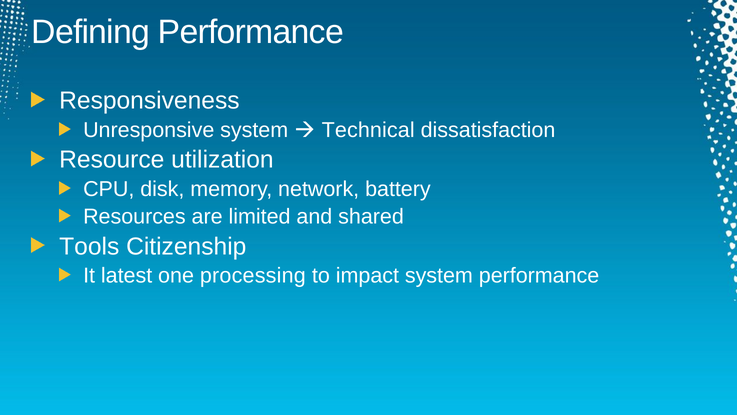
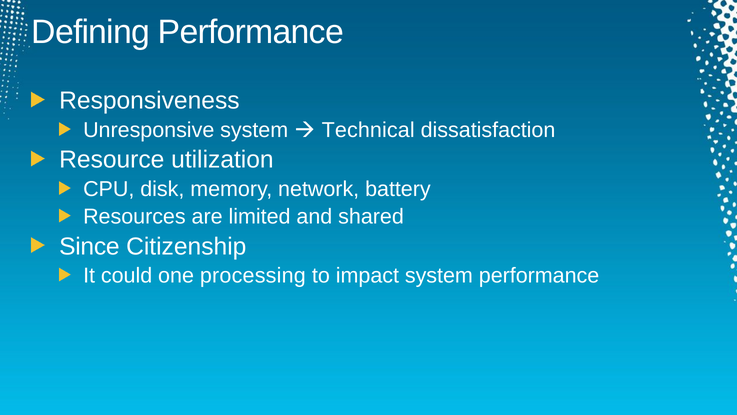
Tools: Tools -> Since
latest: latest -> could
